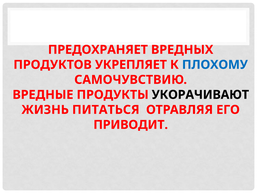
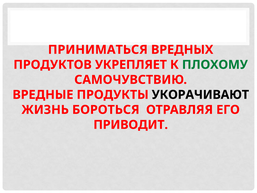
ПРЕДОХРАНЯЕТ: ПРЕДОХРАНЯЕТ -> ПРИНИМАТЬСЯ
ПЛОХОМУ colour: blue -> green
ПИТАТЬСЯ: ПИТАТЬСЯ -> БОРОТЬСЯ
